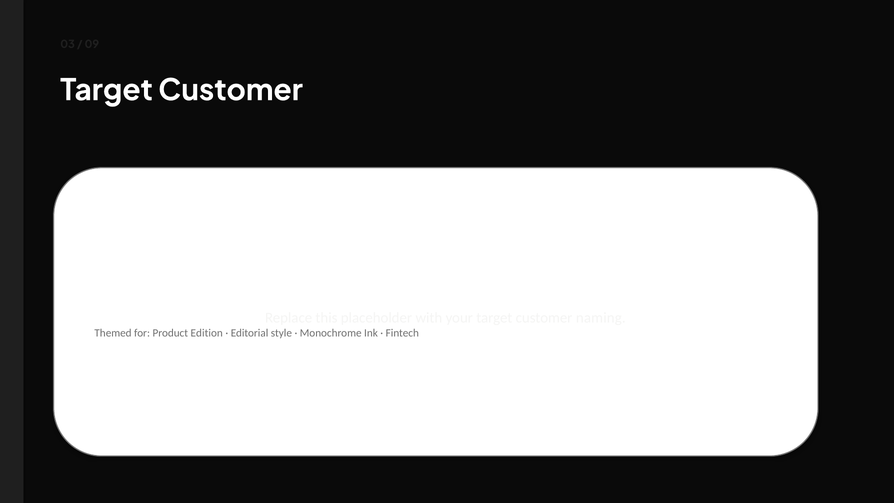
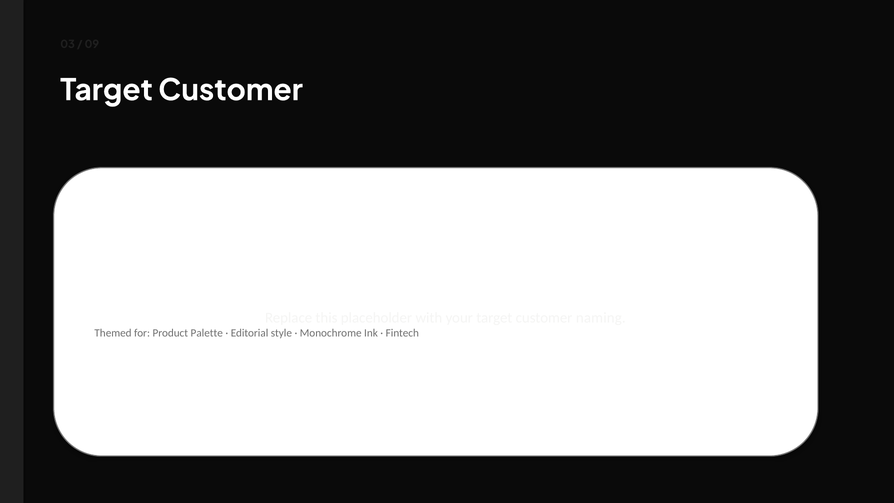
Edition: Edition -> Palette
